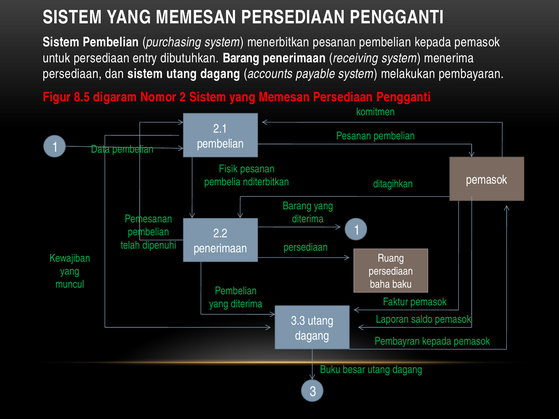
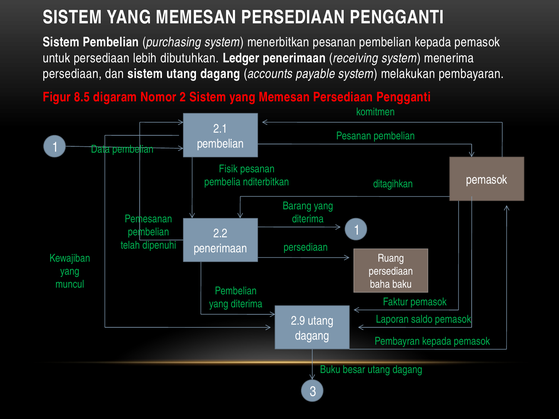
entry: entry -> lebih
dibutuhkan Barang: Barang -> Ledger
3.3: 3.3 -> 2.9
